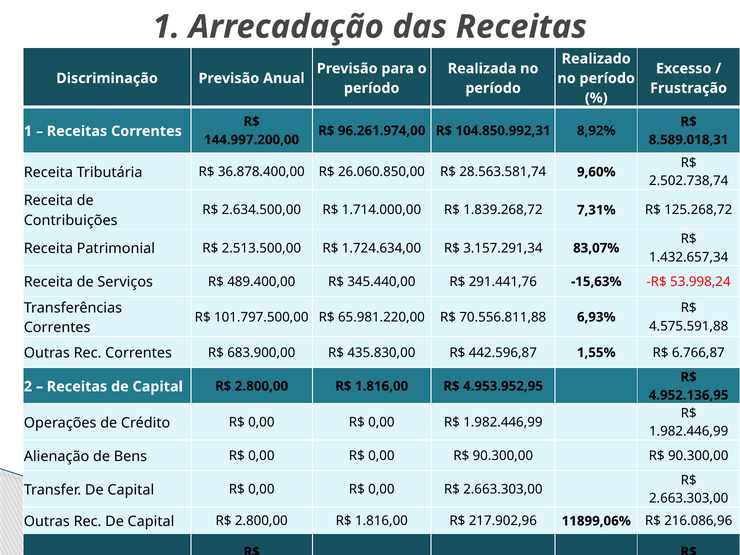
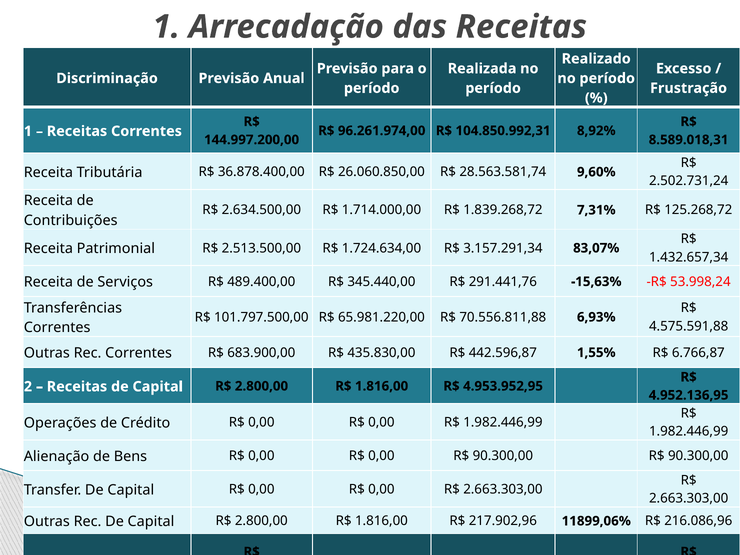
2.502.738,74: 2.502.738,74 -> 2.502.731,24
